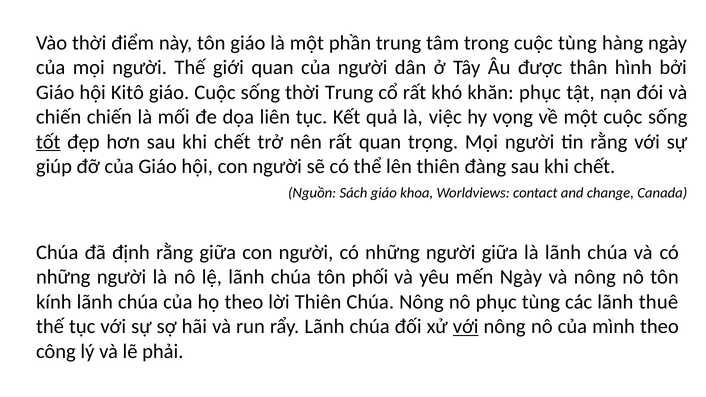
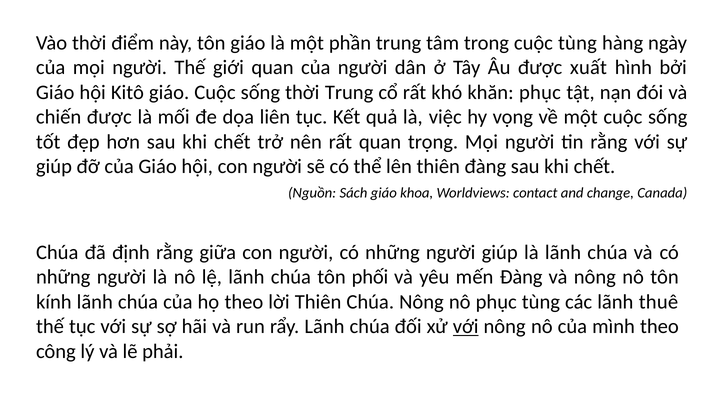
thân: thân -> xuất
chiến chiến: chiến -> được
tốt underline: present -> none
người giữa: giữa -> giúp
mến Ngày: Ngày -> Đàng
